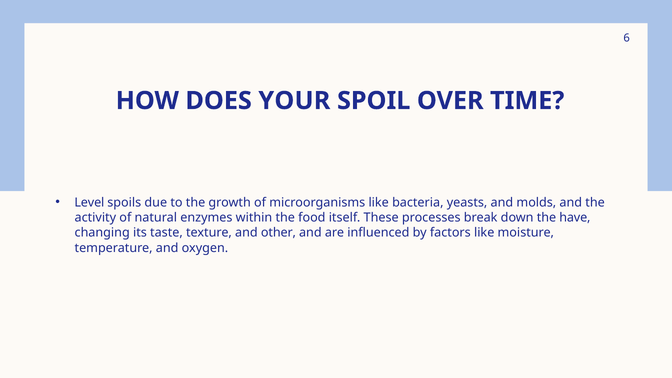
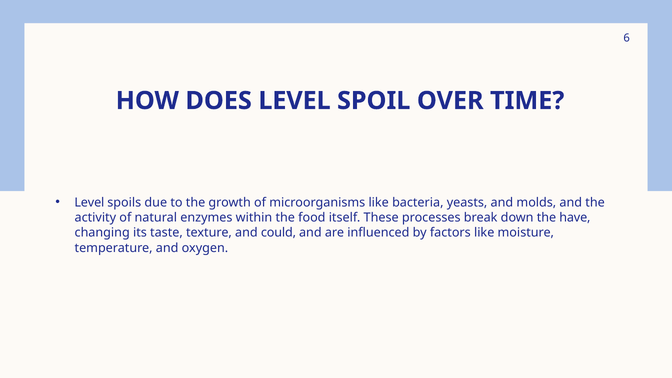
DOES YOUR: YOUR -> LEVEL
other: other -> could
